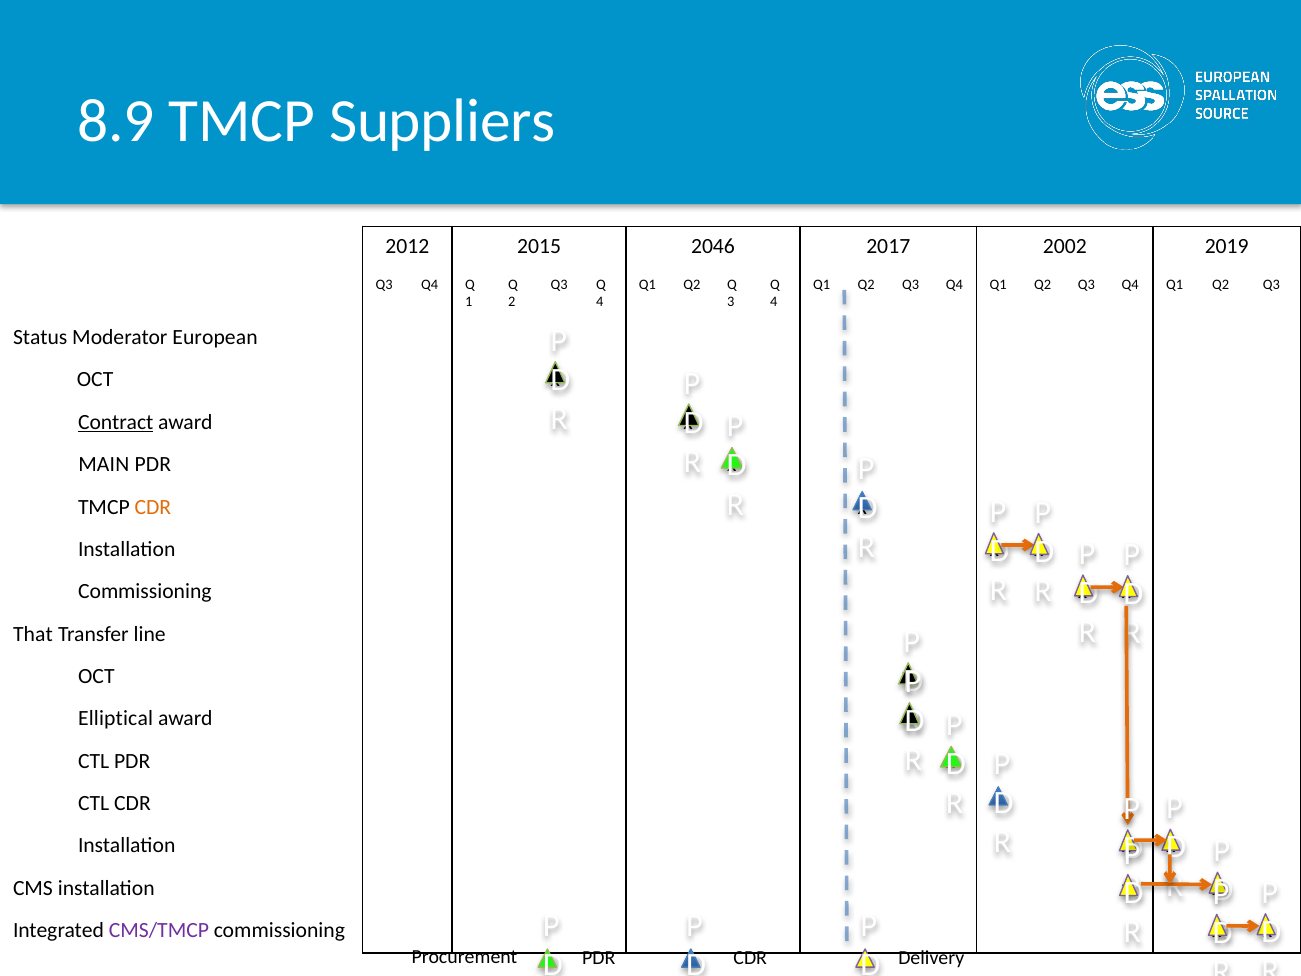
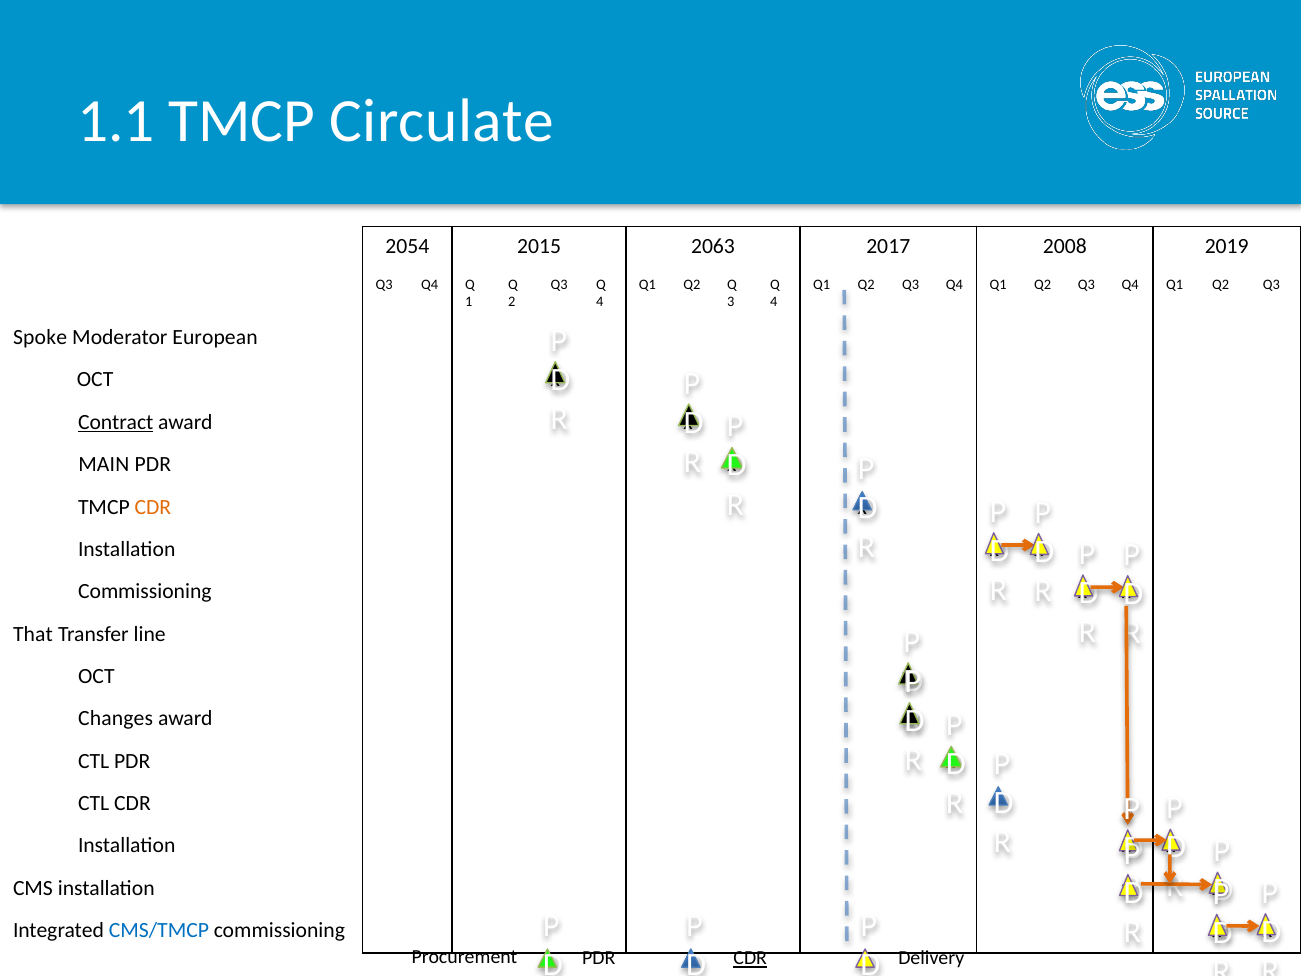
8.9: 8.9 -> 1.1
Suppliers: Suppliers -> Circulate
2012: 2012 -> 2054
2046: 2046 -> 2063
2002: 2002 -> 2008
Status: Status -> Spoke
Elliptical: Elliptical -> Changes
CMS/TMCP colour: purple -> blue
CDR at (750, 958) underline: none -> present
